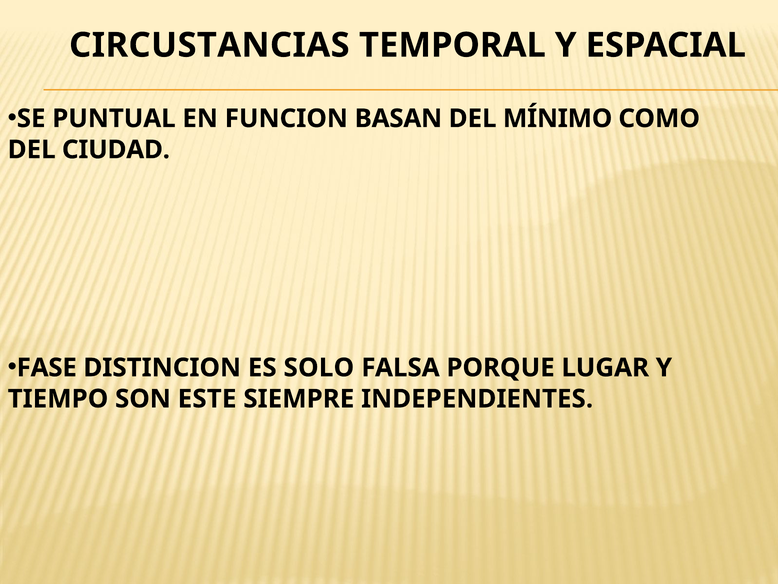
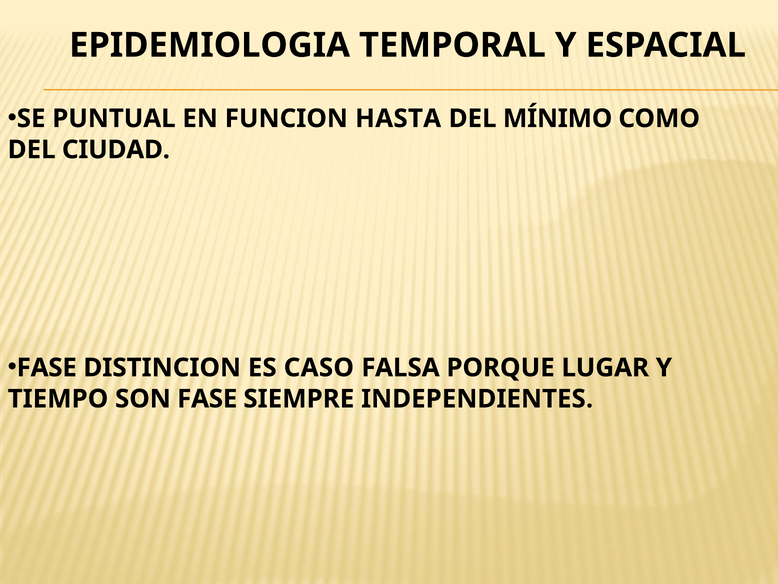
CIRCUSTANCIAS: CIRCUSTANCIAS -> EPIDEMIOLOGIA
BASAN: BASAN -> HASTA
SOLO: SOLO -> CASO
SON ESTE: ESTE -> FASE
